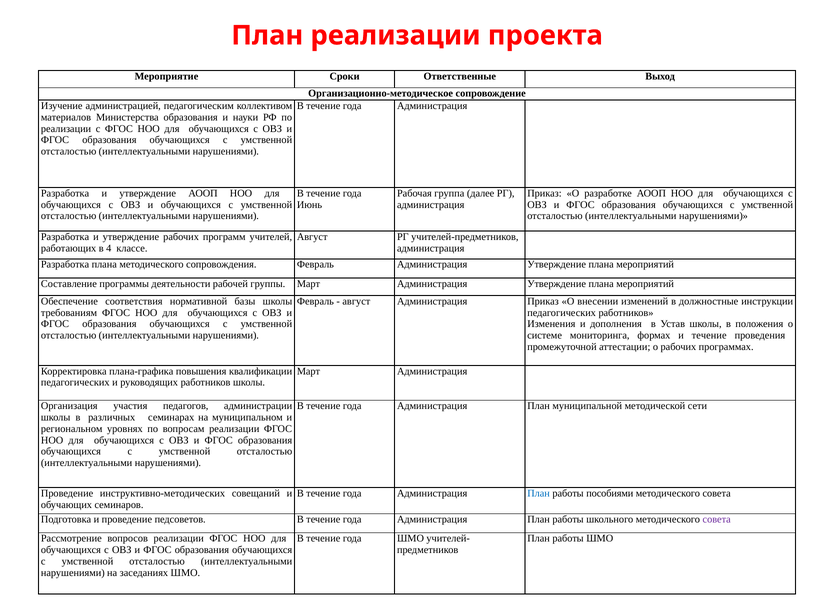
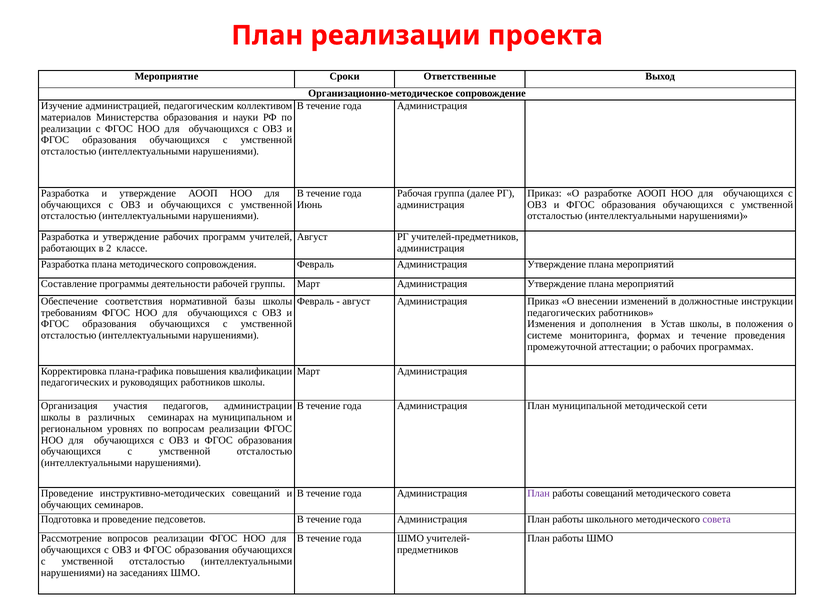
4: 4 -> 2
План at (539, 493) colour: blue -> purple
работы пособиями: пособиями -> совещаний
